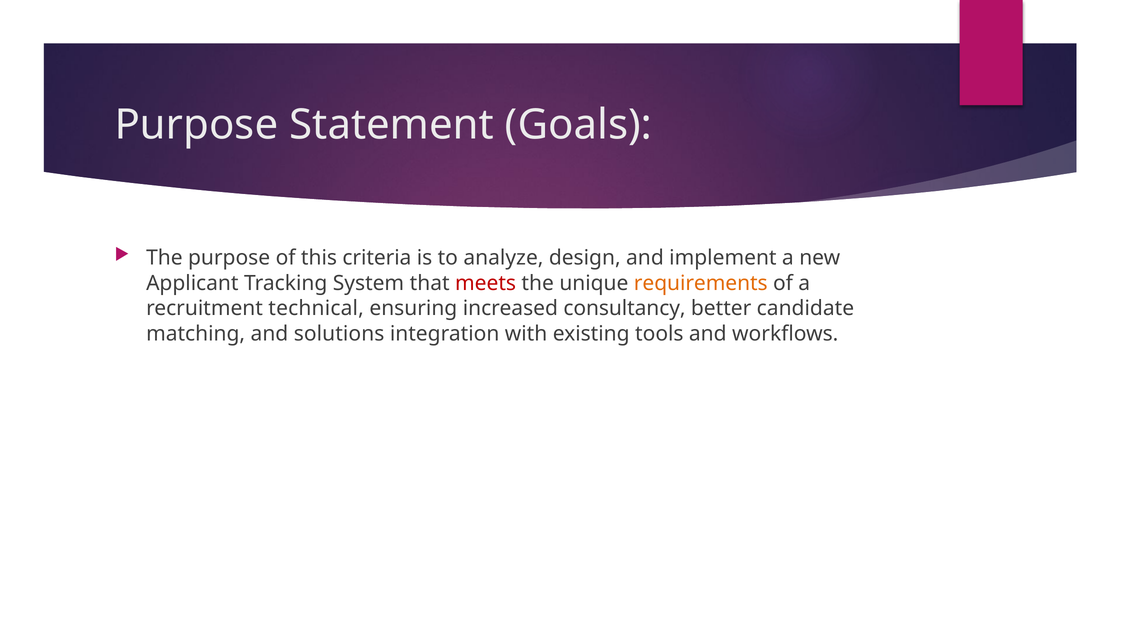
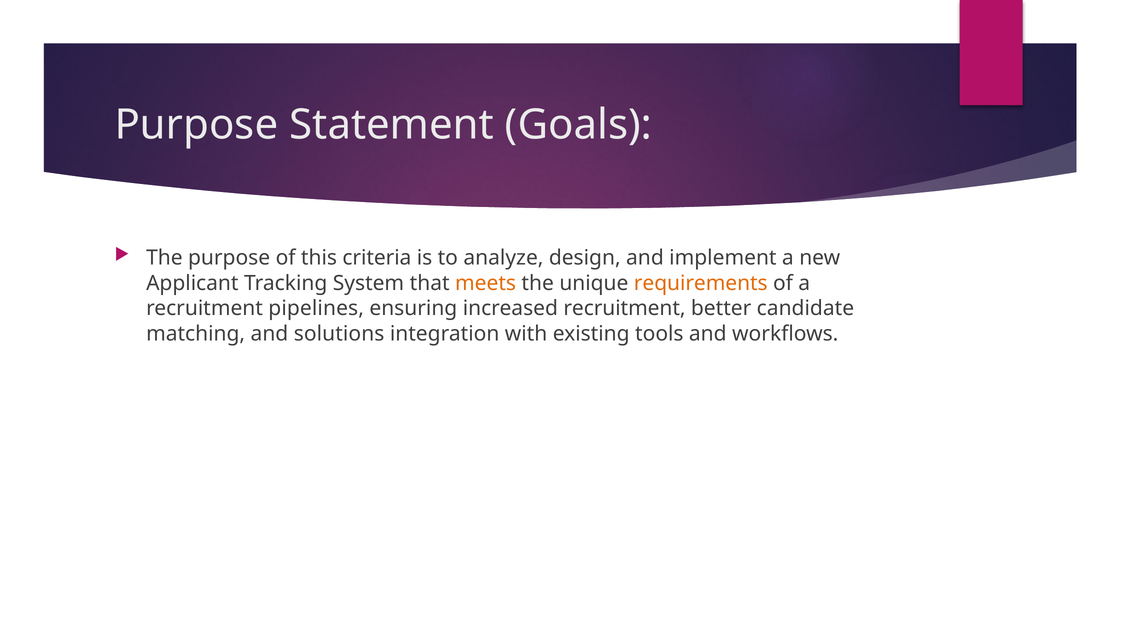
meets colour: red -> orange
technical: technical -> pipelines
increased consultancy: consultancy -> recruitment
